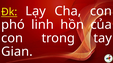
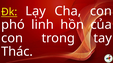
Gian: Gian -> Thác
